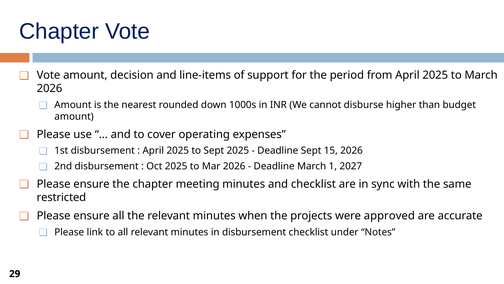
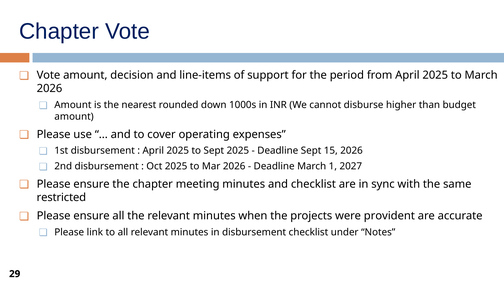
approved: approved -> provident
